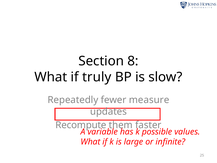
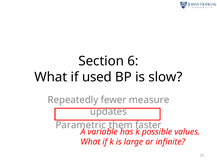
8: 8 -> 6
truly: truly -> used
Recompute: Recompute -> Parametric
